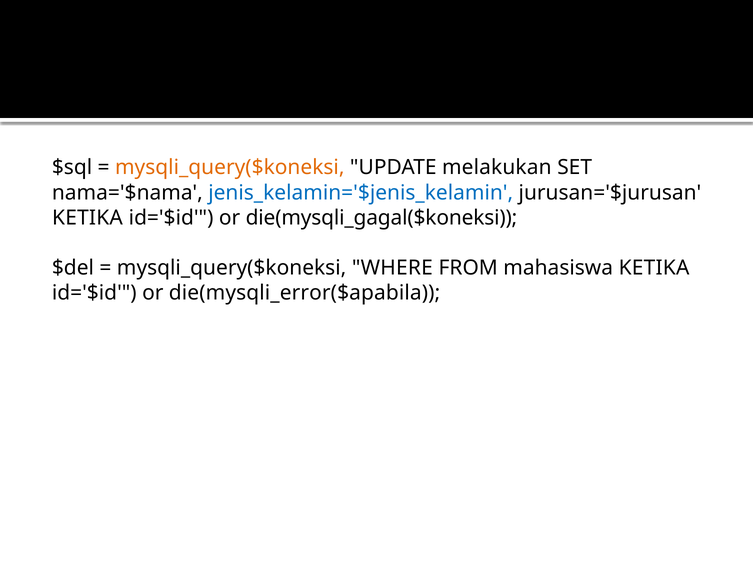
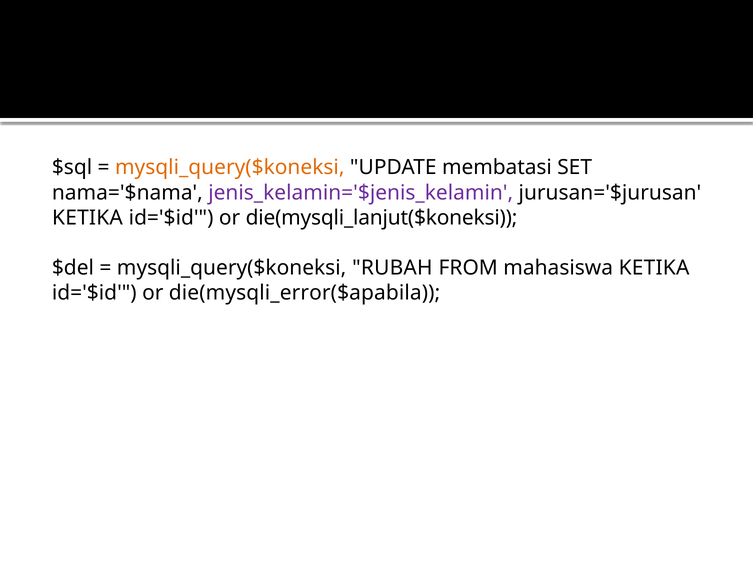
melakukan: melakukan -> membatasi
jenis_kelamin='$jenis_kelamin colour: blue -> purple
die(mysqli_gagal($koneksi: die(mysqli_gagal($koneksi -> die(mysqli_lanjut($koneksi
WHERE: WHERE -> RUBAH
